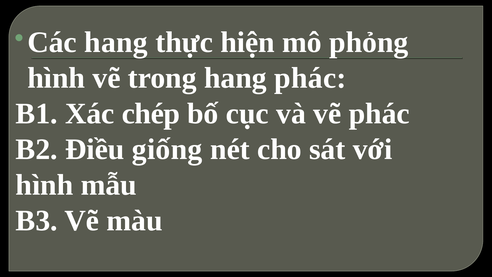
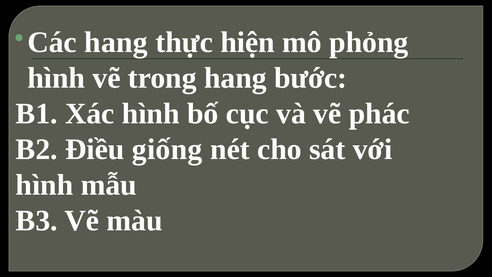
hang phác: phác -> bước
Xác chép: chép -> hình
